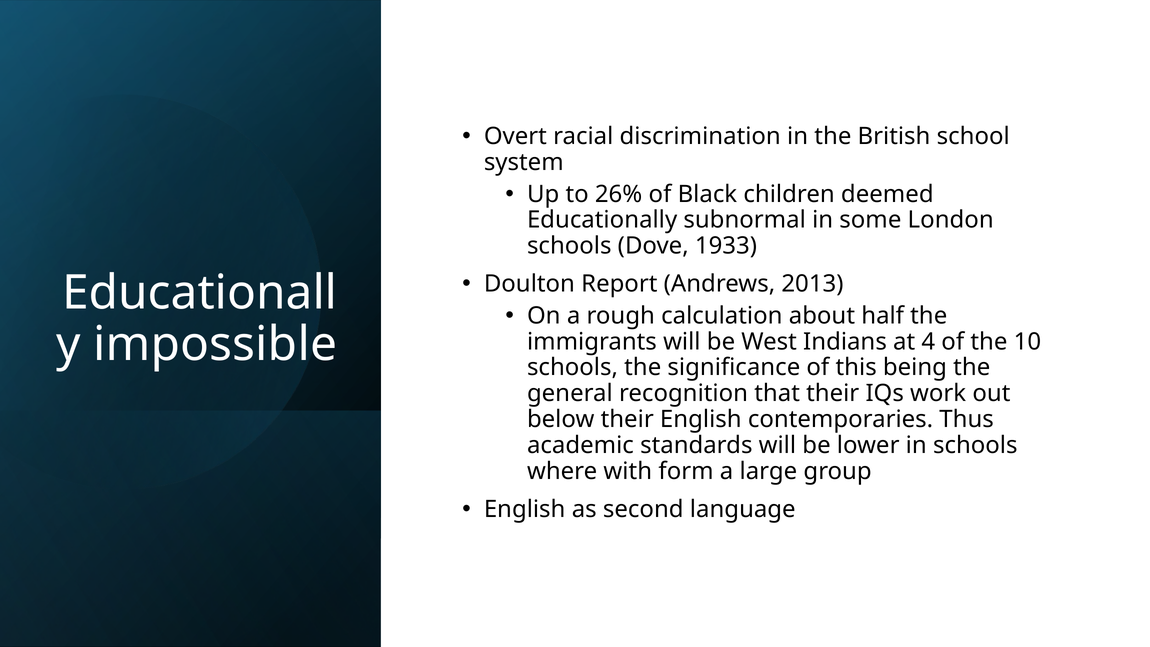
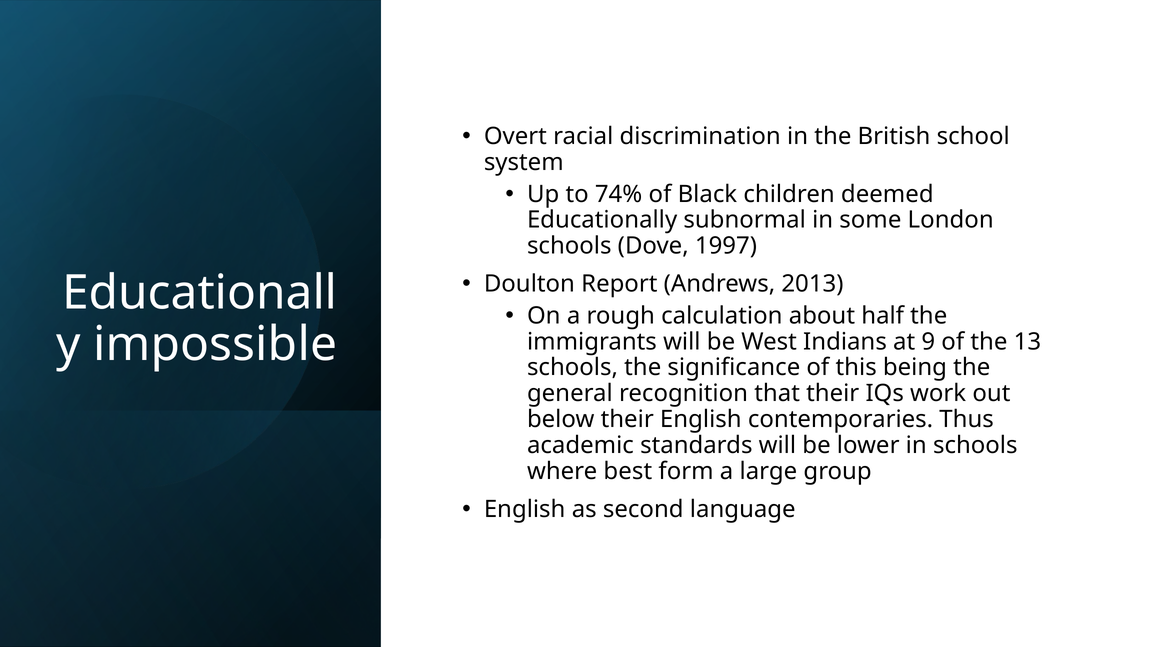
26%: 26% -> 74%
1933: 1933 -> 1997
4: 4 -> 9
10: 10 -> 13
with: with -> best
